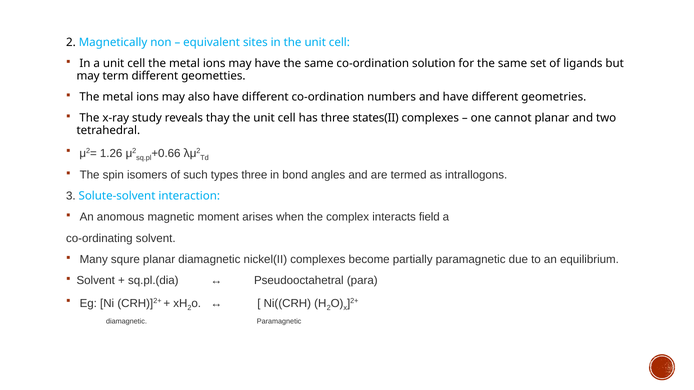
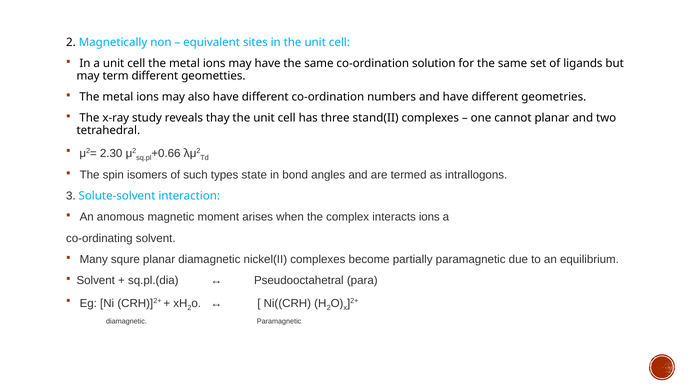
states(II: states(II -> stand(II
1.26: 1.26 -> 2.30
types three: three -> state
interacts field: field -> ions
